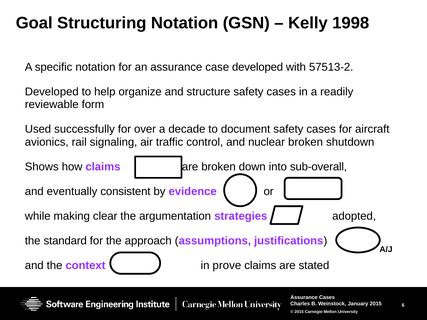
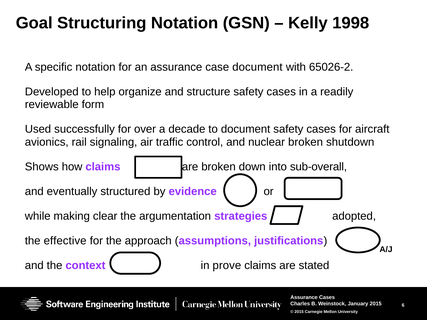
case developed: developed -> document
57513-2: 57513-2 -> 65026-2
consistent: consistent -> structured
standard: standard -> effective
